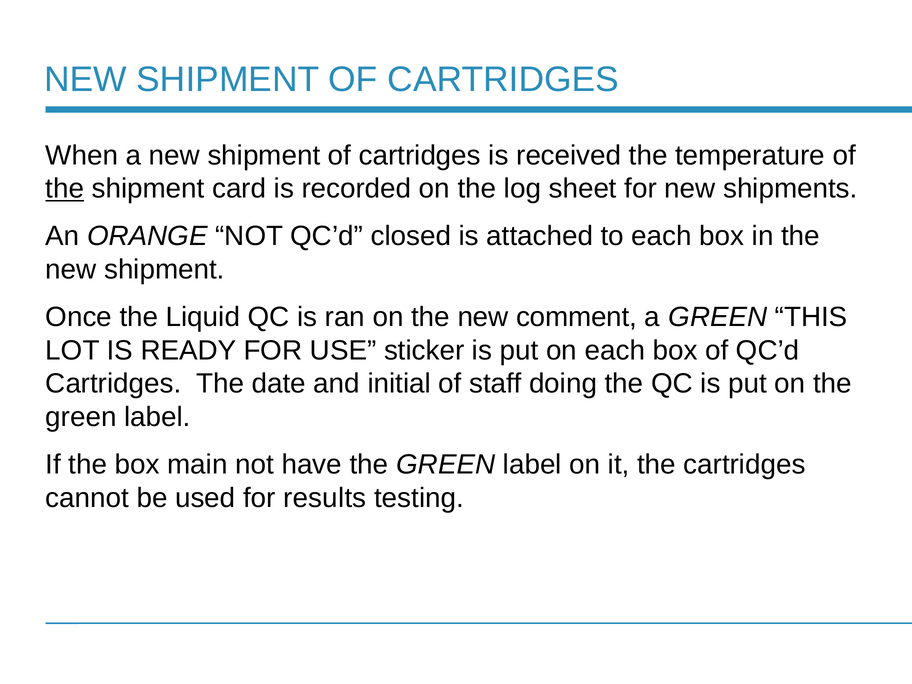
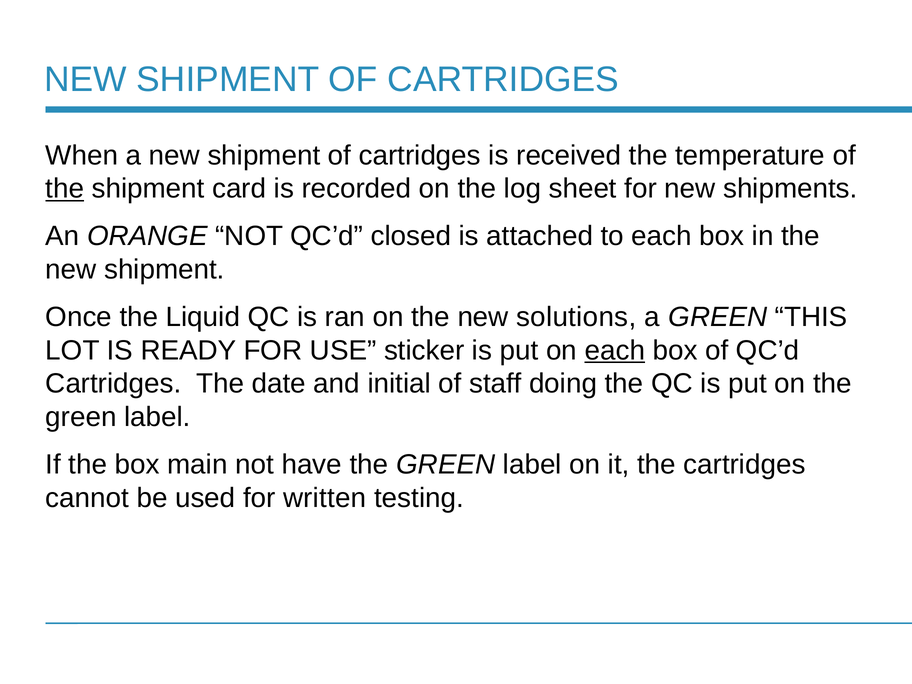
comment: comment -> solutions
each at (615, 350) underline: none -> present
results: results -> written
